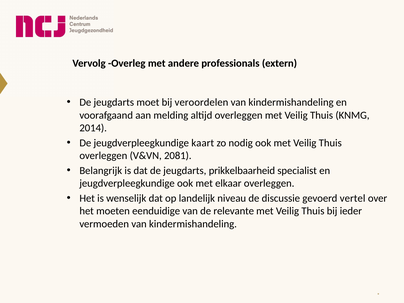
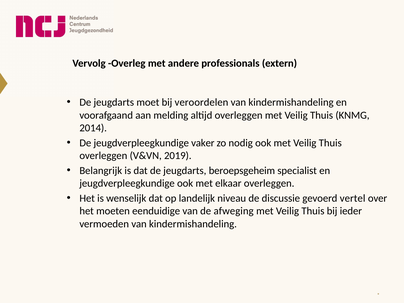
kaart: kaart -> vaker
2081: 2081 -> 2019
prikkelbaarheid: prikkelbaarheid -> beroepsgeheim
relevante: relevante -> afweging
